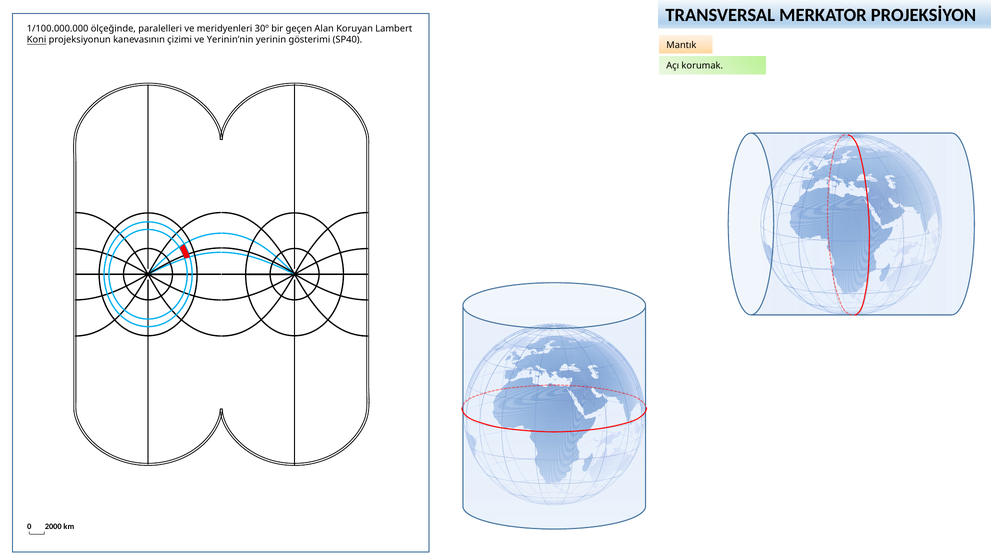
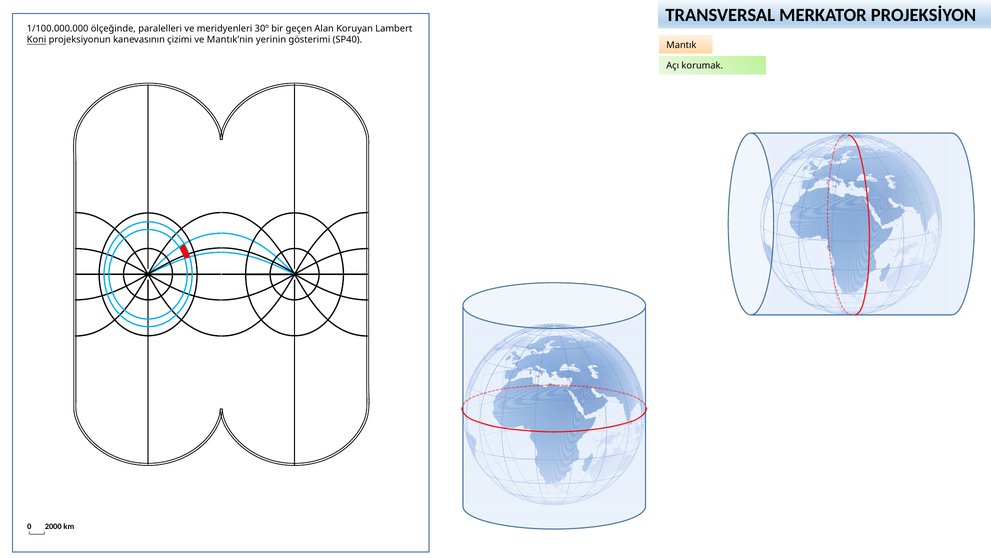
Yerinin’nin: Yerinin’nin -> Mantık’nin
